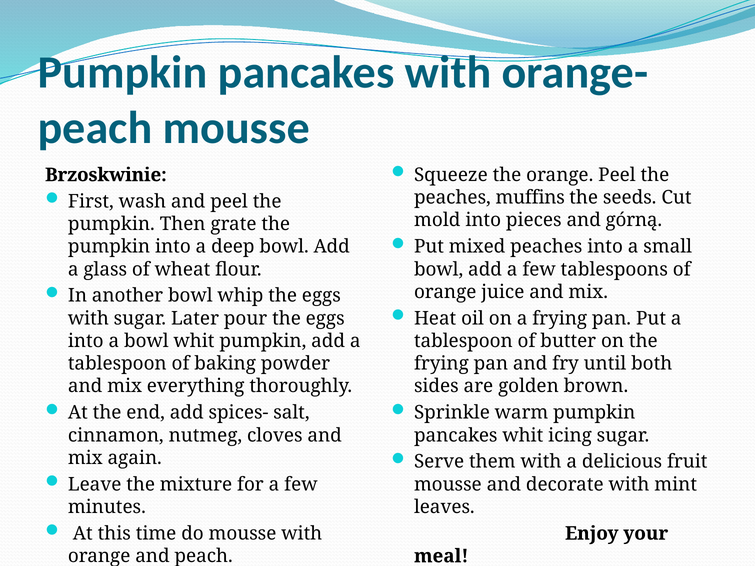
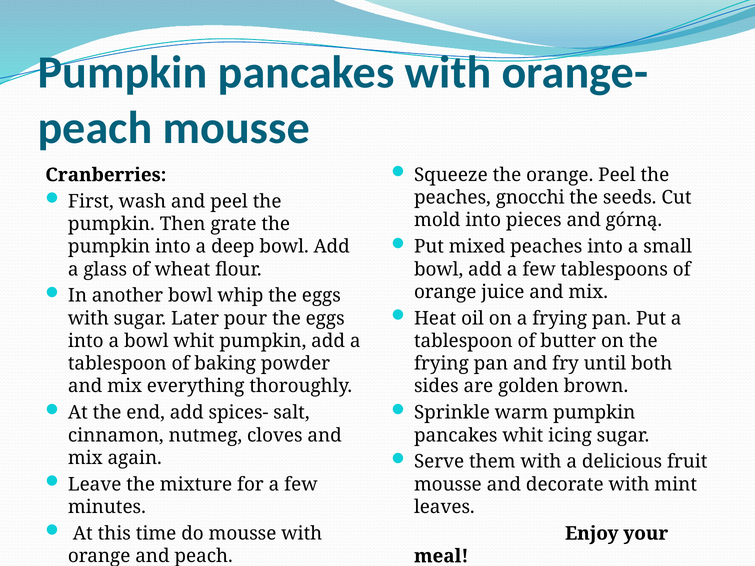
Brzoskwinie: Brzoskwinie -> Cranberries
muffins: muffins -> gnocchi
